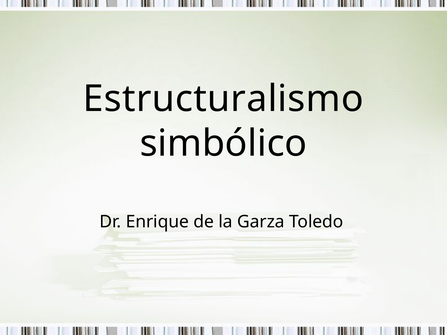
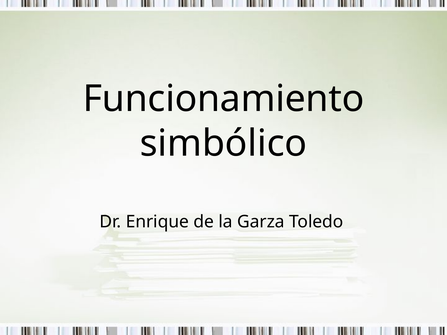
Estructuralismo: Estructuralismo -> Funcionamiento
